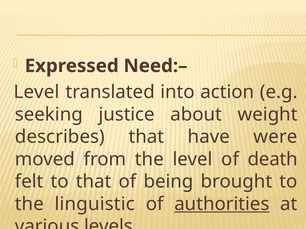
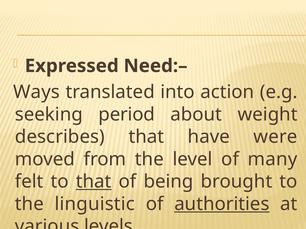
Level at (37, 92): Level -> Ways
justice: justice -> period
death: death -> many
that at (94, 182) underline: none -> present
